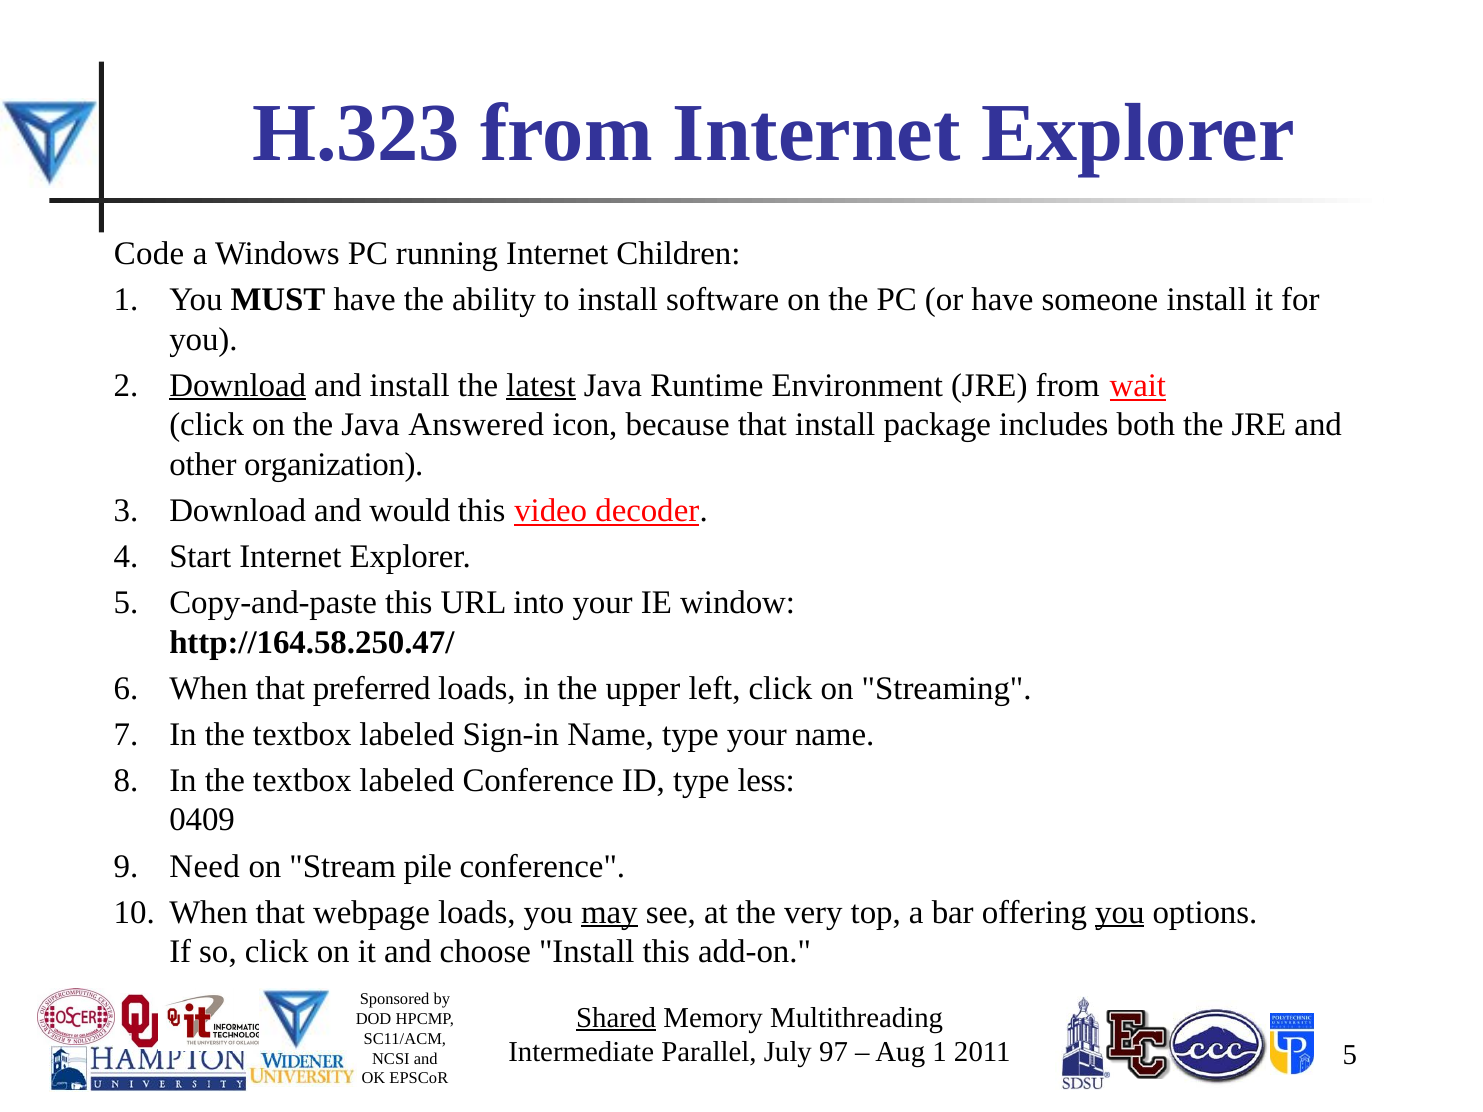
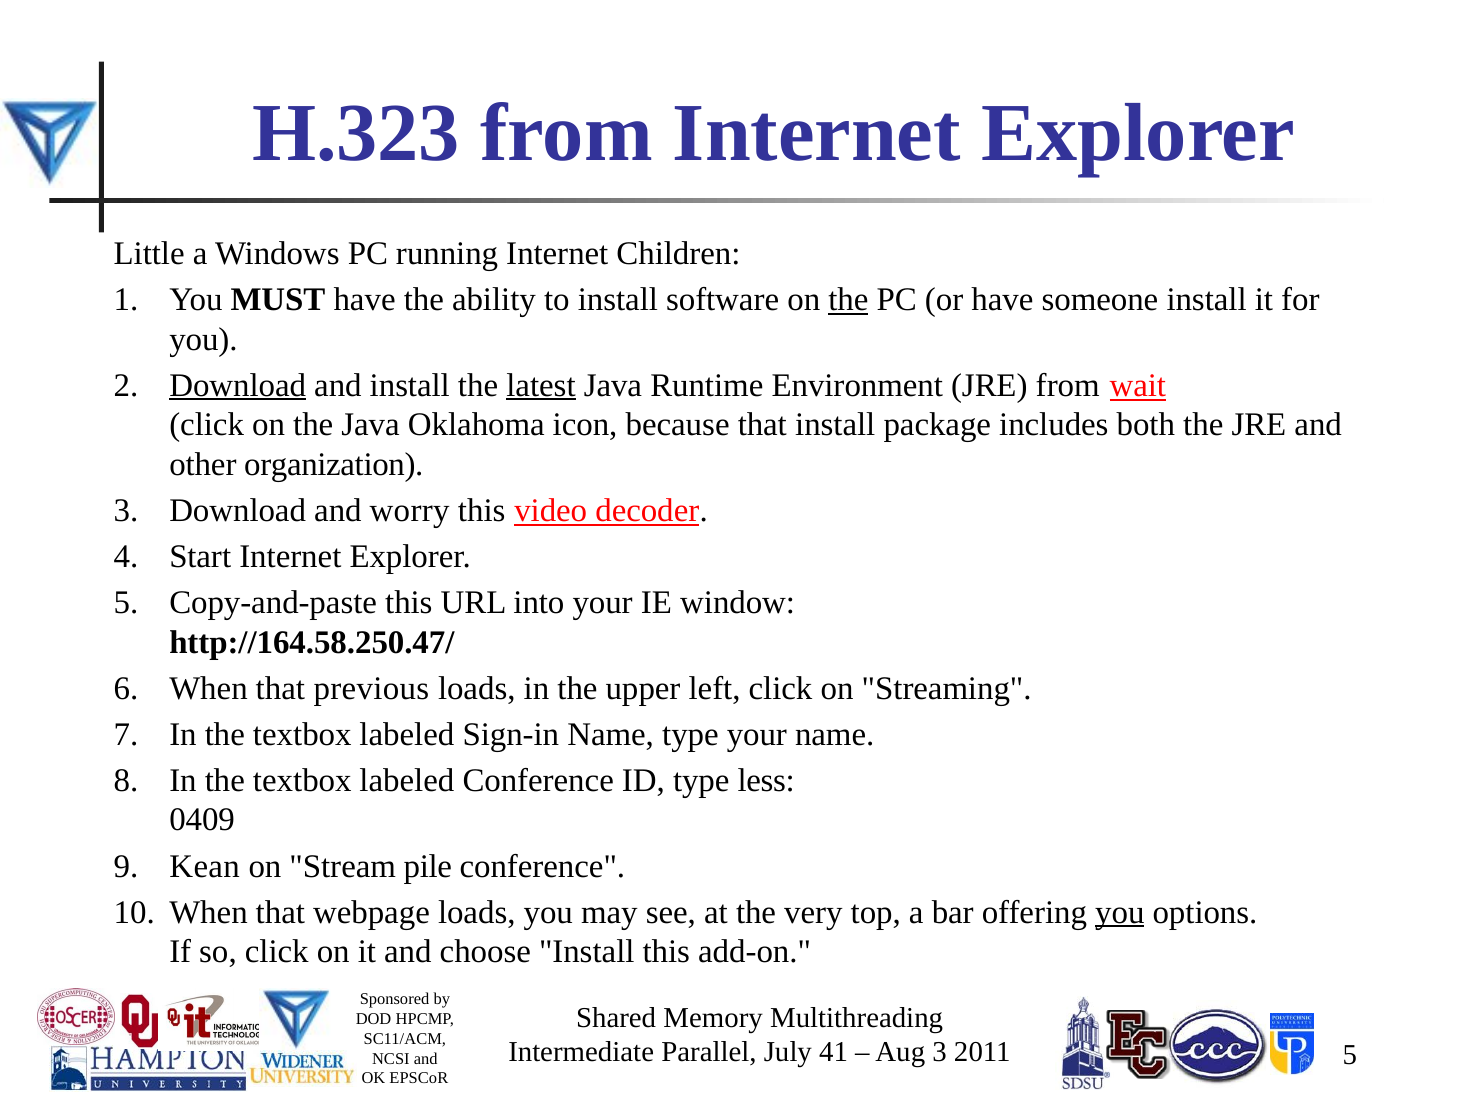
Code: Code -> Little
the at (848, 300) underline: none -> present
Answered: Answered -> Oklahoma
would: would -> worry
preferred: preferred -> previous
Need: Need -> Kean
may underline: present -> none
Shared underline: present -> none
97: 97 -> 41
Aug 1: 1 -> 3
